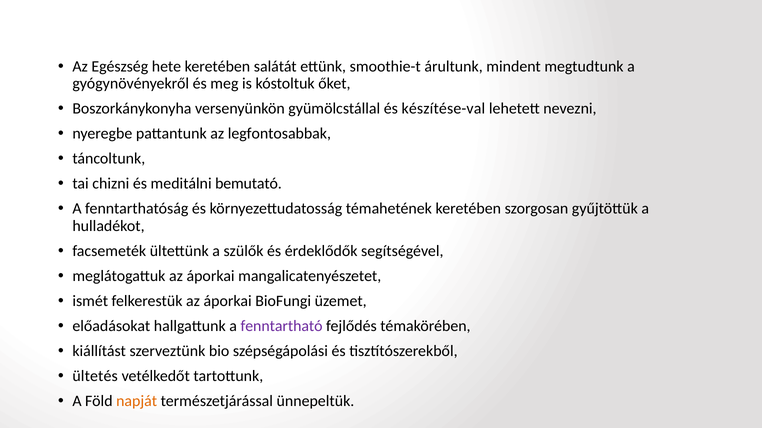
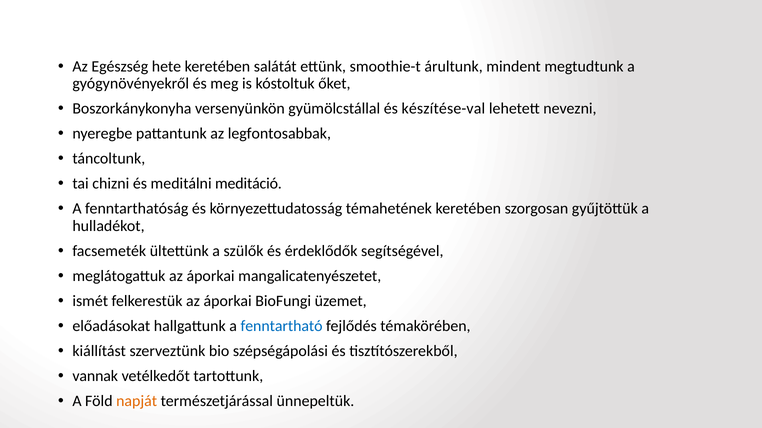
bemutató: bemutató -> meditáció
fenntartható colour: purple -> blue
ültetés: ültetés -> vannak
